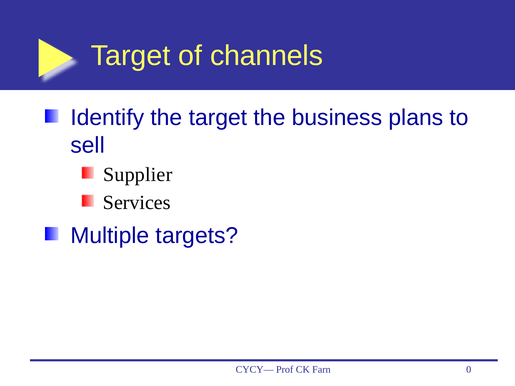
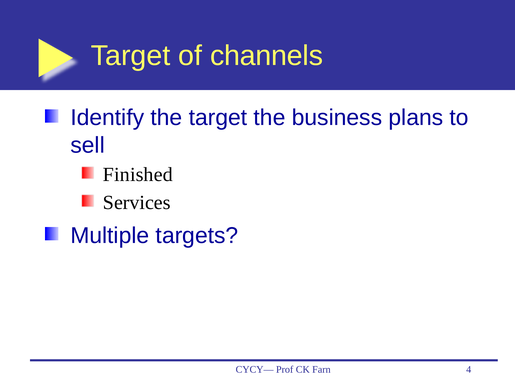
Supplier: Supplier -> Finished
0: 0 -> 4
